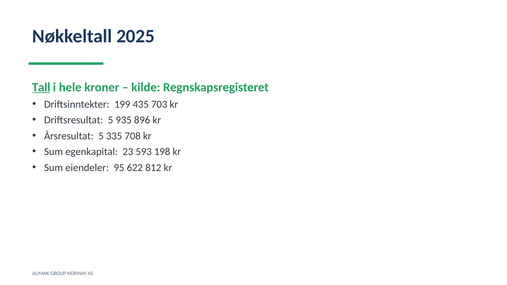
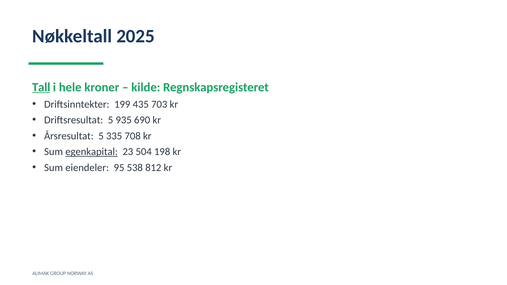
896: 896 -> 690
egenkapital underline: none -> present
593: 593 -> 504
622: 622 -> 538
